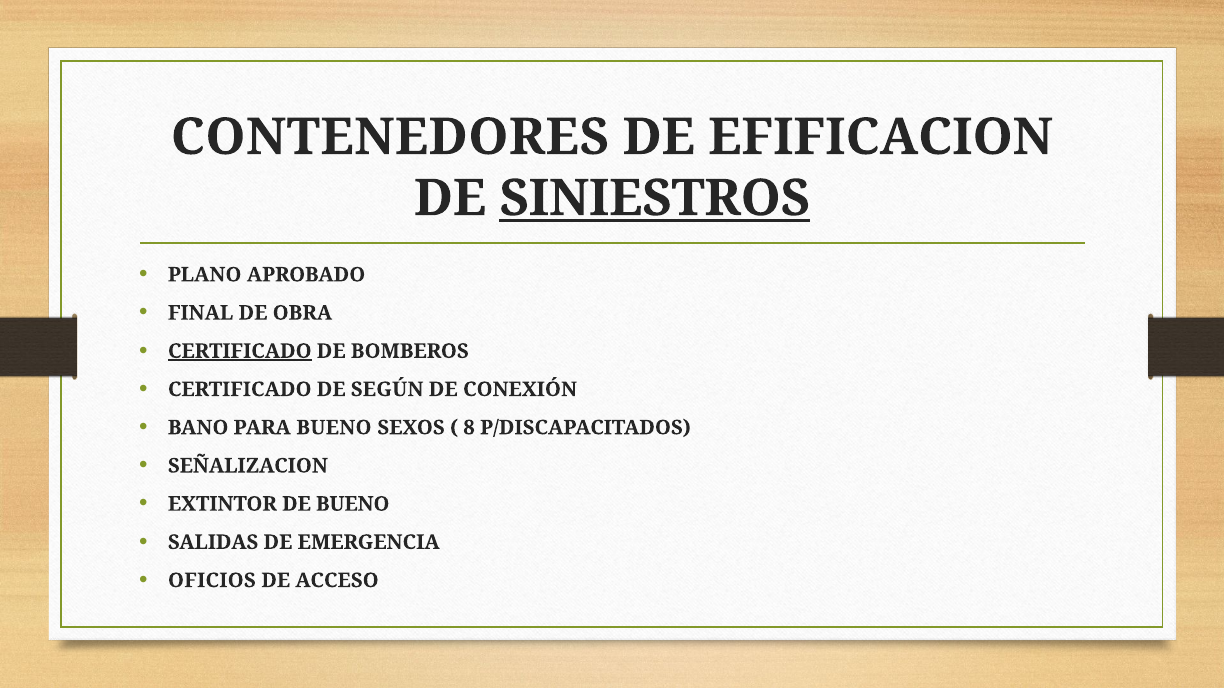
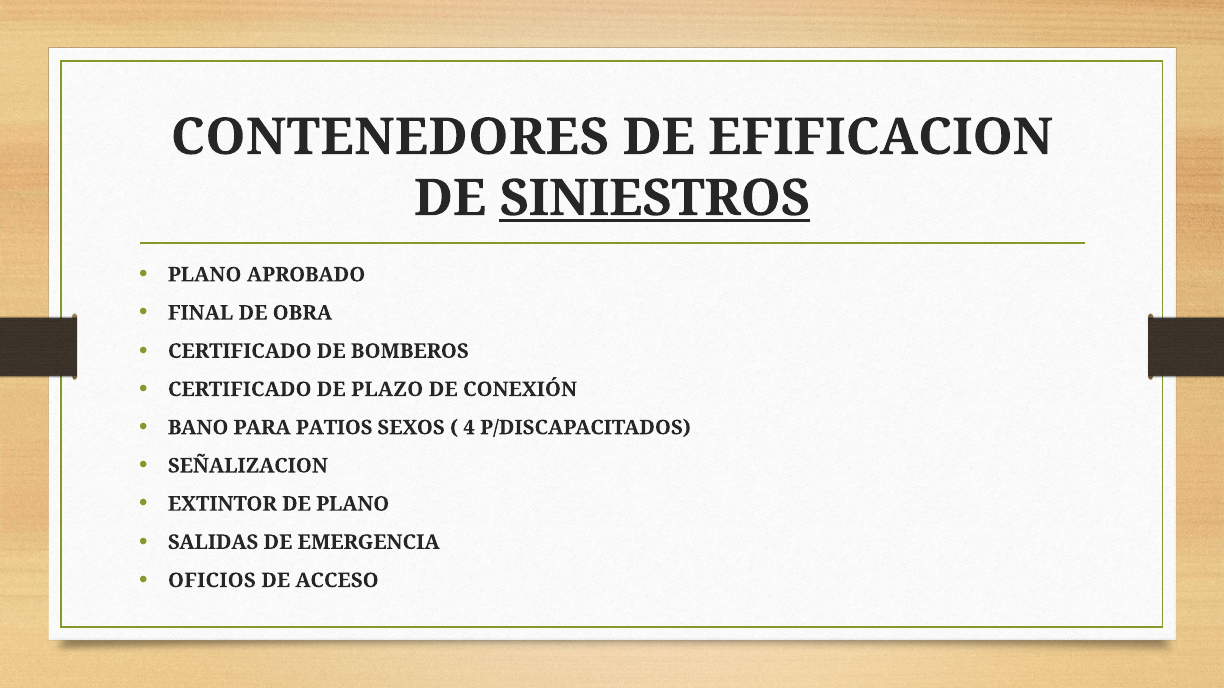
CERTIFICADO at (240, 351) underline: present -> none
SEGÚN: SEGÚN -> PLAZO
PARA BUENO: BUENO -> PATIOS
8: 8 -> 4
DE BUENO: BUENO -> PLANO
